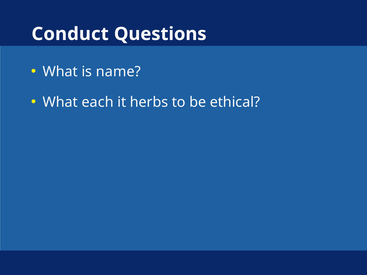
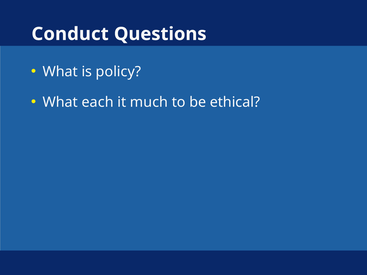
name: name -> policy
herbs: herbs -> much
